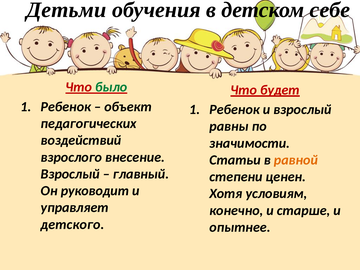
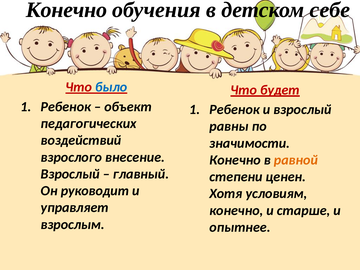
Детьми at (66, 10): Детьми -> Конечно
было colour: green -> blue
Статьи at (235, 160): Статьи -> Конечно
детского: детского -> взрослым
